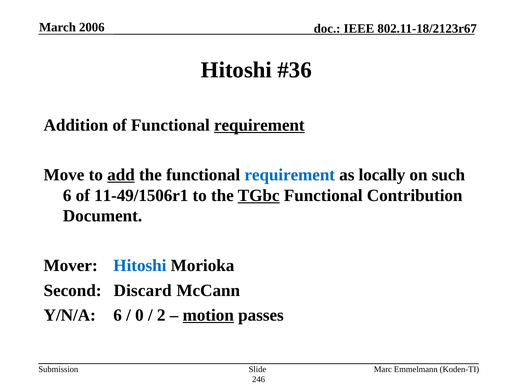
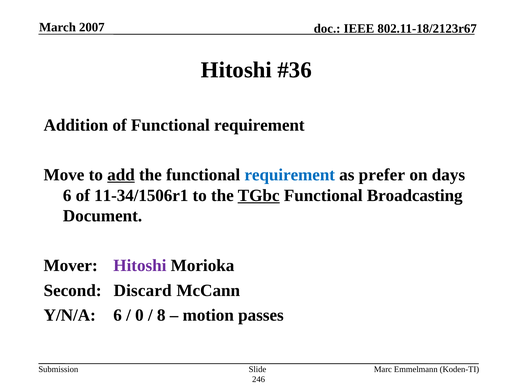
2006: 2006 -> 2007
requirement at (259, 125) underline: present -> none
locally: locally -> prefer
such: such -> days
11-49/1506r1: 11-49/1506r1 -> 11-34/1506r1
Contribution: Contribution -> Broadcasting
Hitoshi at (140, 265) colour: blue -> purple
2: 2 -> 8
motion underline: present -> none
